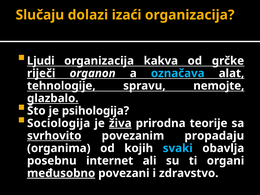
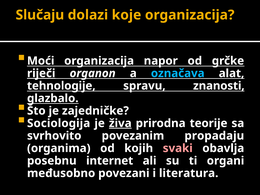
izaći: izaći -> koje
Ljudi: Ljudi -> Moći
kakva: kakva -> napor
nemojte: nemojte -> znanosti
psihologija: psihologija -> zajedničke
svrhovito underline: present -> none
svaki colour: light blue -> pink
međusobno underline: present -> none
zdravstvo: zdravstvo -> literatura
